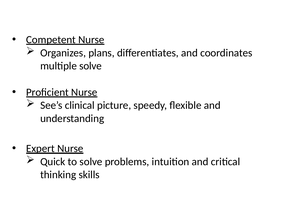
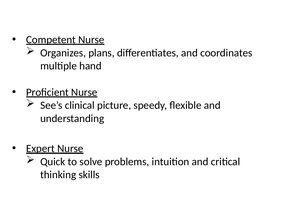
multiple solve: solve -> hand
